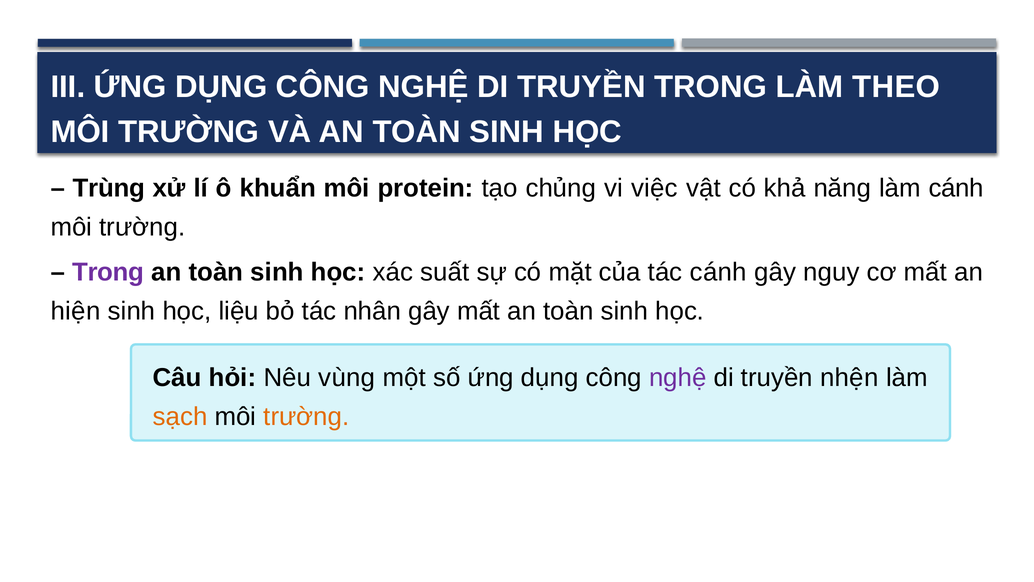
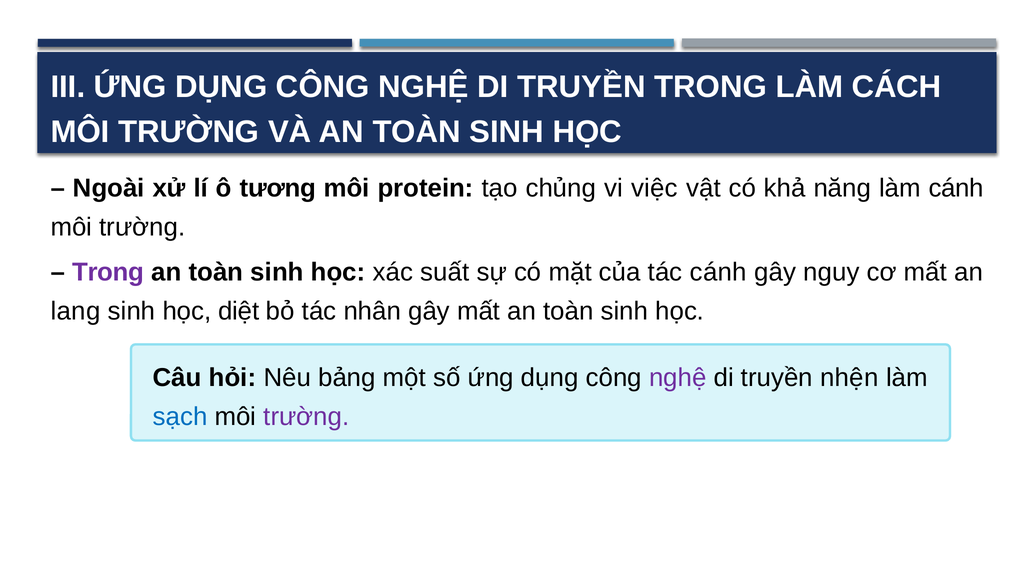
THEO: THEO -> CÁCH
Trùng: Trùng -> Ngoài
khuẩn: khuẩn -> tương
hiện: hiện -> lang
liệu: liệu -> diệt
vùng: vùng -> bảng
sạch colour: orange -> blue
trường at (306, 416) colour: orange -> purple
